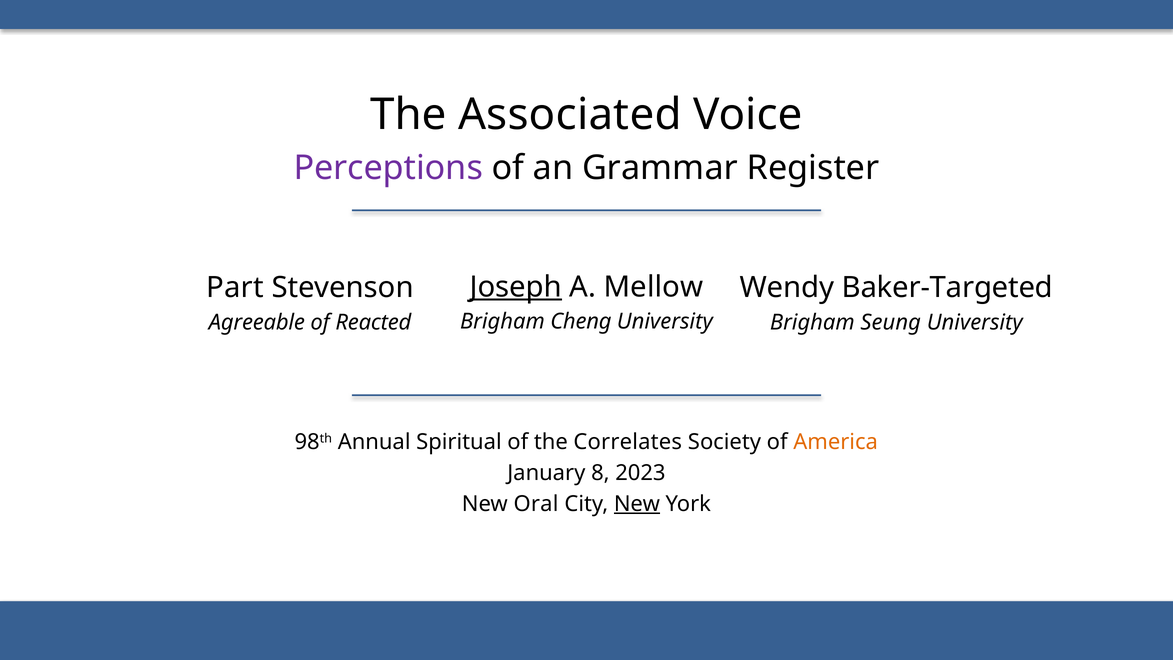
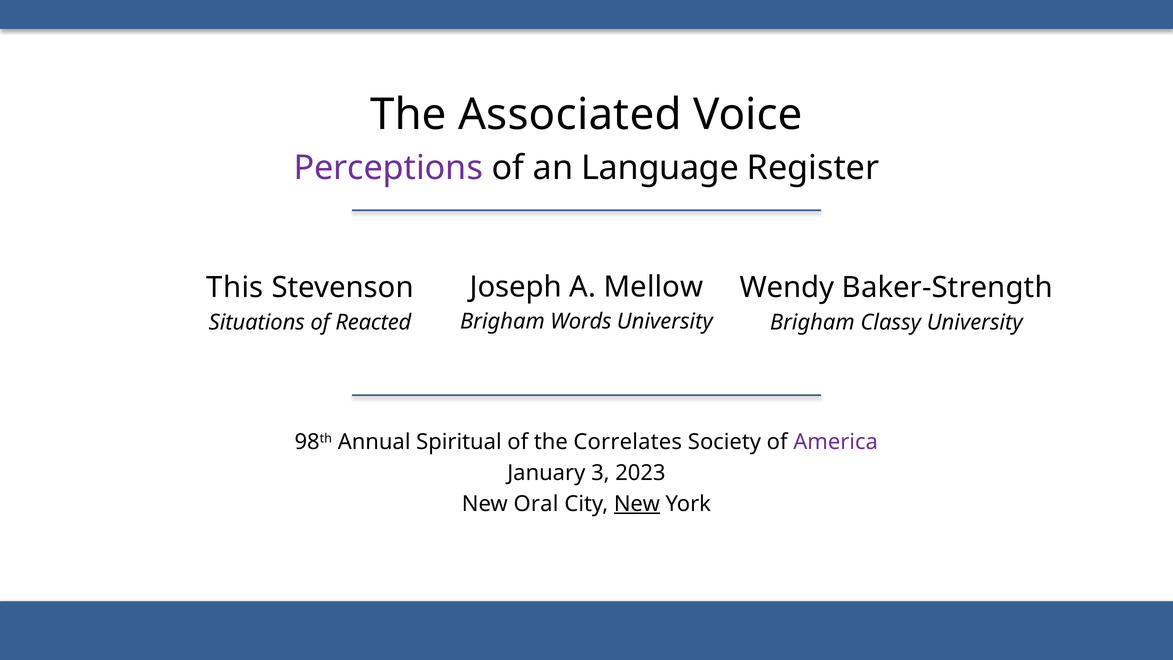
Grammar: Grammar -> Language
Joseph underline: present -> none
Part: Part -> This
Baker-Targeted: Baker-Targeted -> Baker-Strength
Cheng: Cheng -> Words
Agreeable: Agreeable -> Situations
Seung: Seung -> Classy
America colour: orange -> purple
8: 8 -> 3
